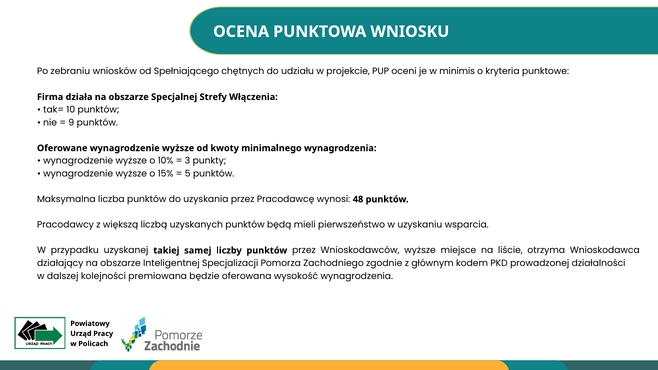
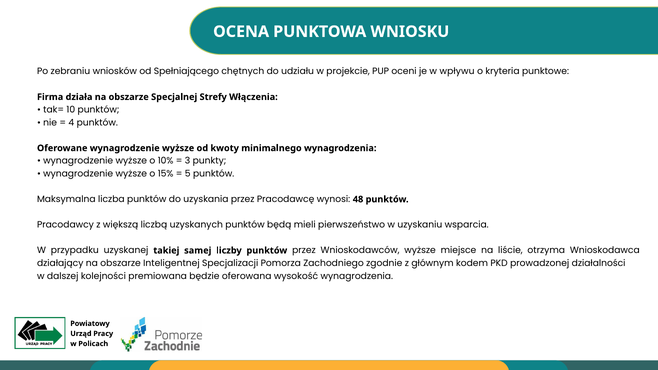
minimis: minimis -> wpływu
9: 9 -> 4
